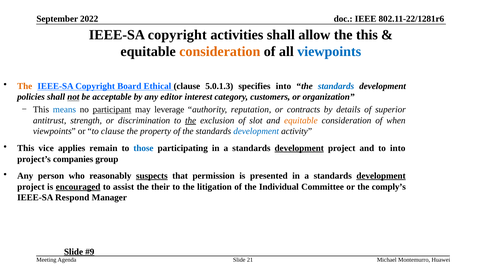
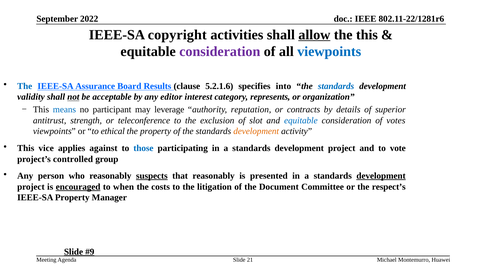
allow underline: none -> present
consideration at (220, 52) colour: orange -> purple
The at (25, 86) colour: orange -> blue
Copyright at (95, 86): Copyright -> Assurance
Ethical: Ethical -> Results
5.0.1.3: 5.0.1.3 -> 5.2.1.6
policies: policies -> validity
customers: customers -> represents
participant underline: present -> none
discrimination: discrimination -> teleconference
the at (191, 121) underline: present -> none
equitable at (301, 121) colour: orange -> blue
when: when -> votes
to clause: clause -> ethical
development at (256, 131) colour: blue -> orange
remain: remain -> against
development at (299, 148) underline: present -> none
to into: into -> vote
companies: companies -> controlled
that permission: permission -> reasonably
assist: assist -> when
their: their -> costs
Individual: Individual -> Document
comply’s: comply’s -> respect’s
IEEE-SA Respond: Respond -> Property
